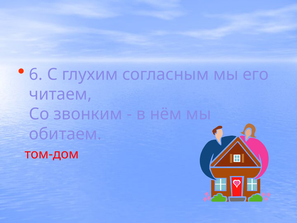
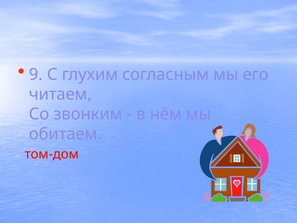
6: 6 -> 9
